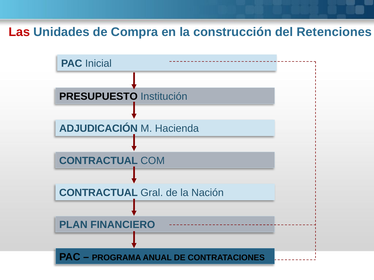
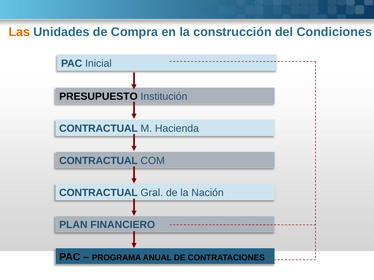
Las colour: red -> orange
Retenciones: Retenciones -> Condiciones
ADJUDICACIÓN at (98, 129): ADJUDICACIÓN -> CONTRACTUAL
